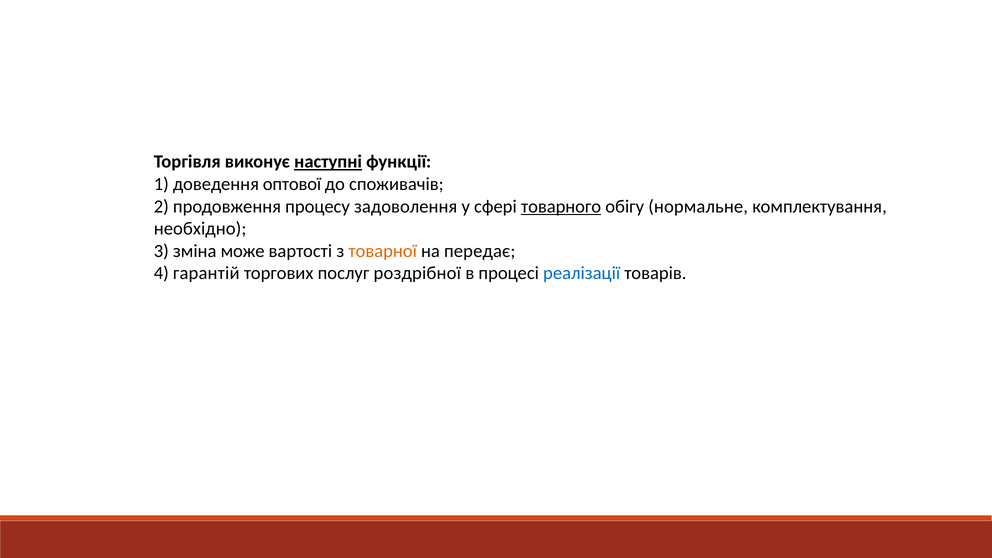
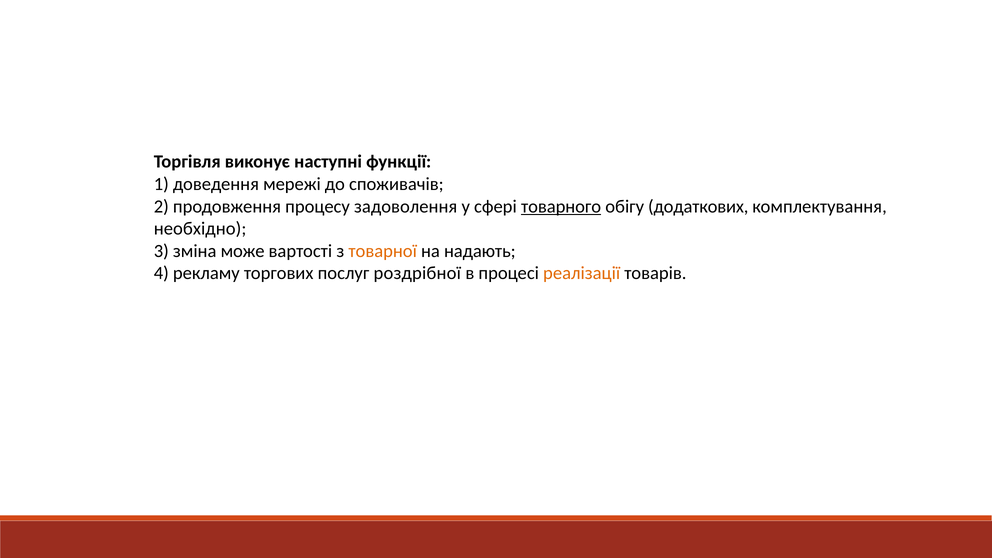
наступні underline: present -> none
оптової: оптової -> мережі
нормальне: нормальне -> додаткових
передає: передає -> надають
гарантій: гарантій -> рекламу
реалізації colour: blue -> orange
